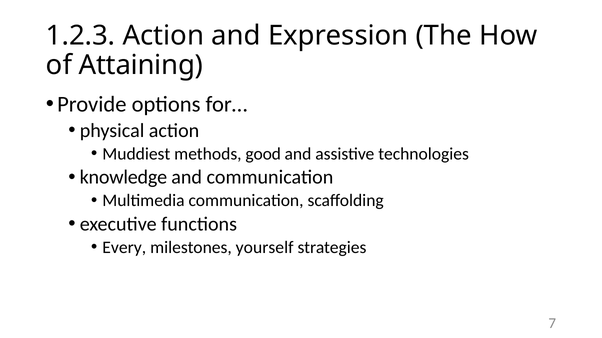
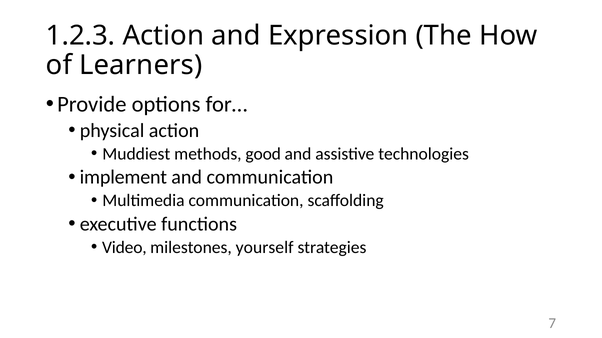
Attaining: Attaining -> Learners
knowledge: knowledge -> implement
Every: Every -> Video
